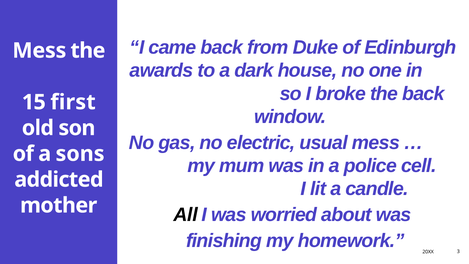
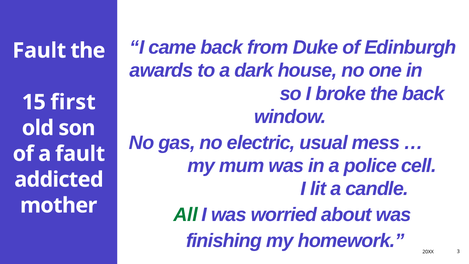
Mess at (39, 51): Mess -> Fault
a sons: sons -> fault
All colour: black -> green
